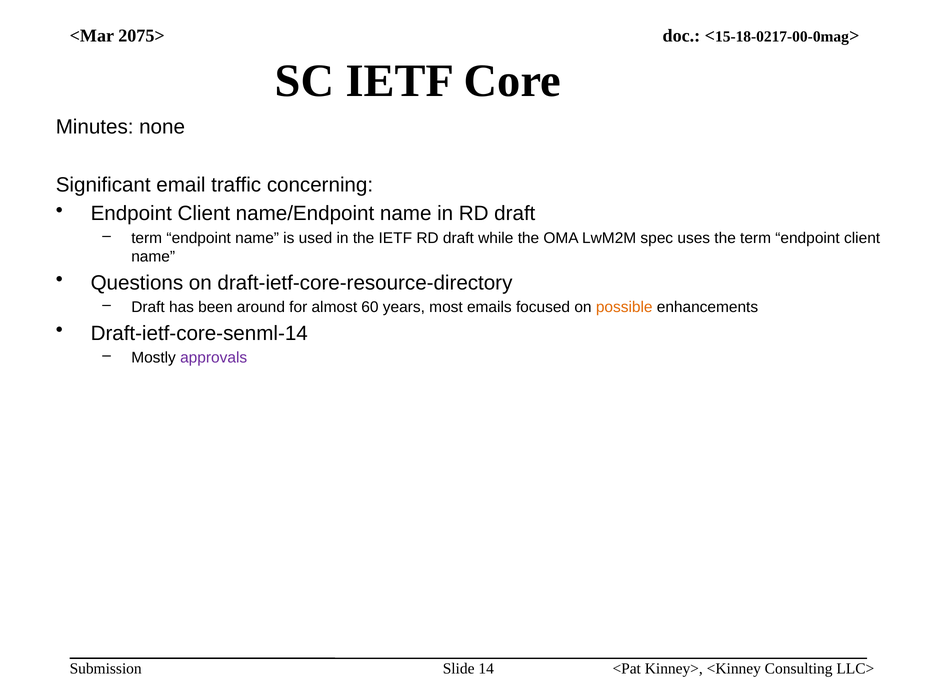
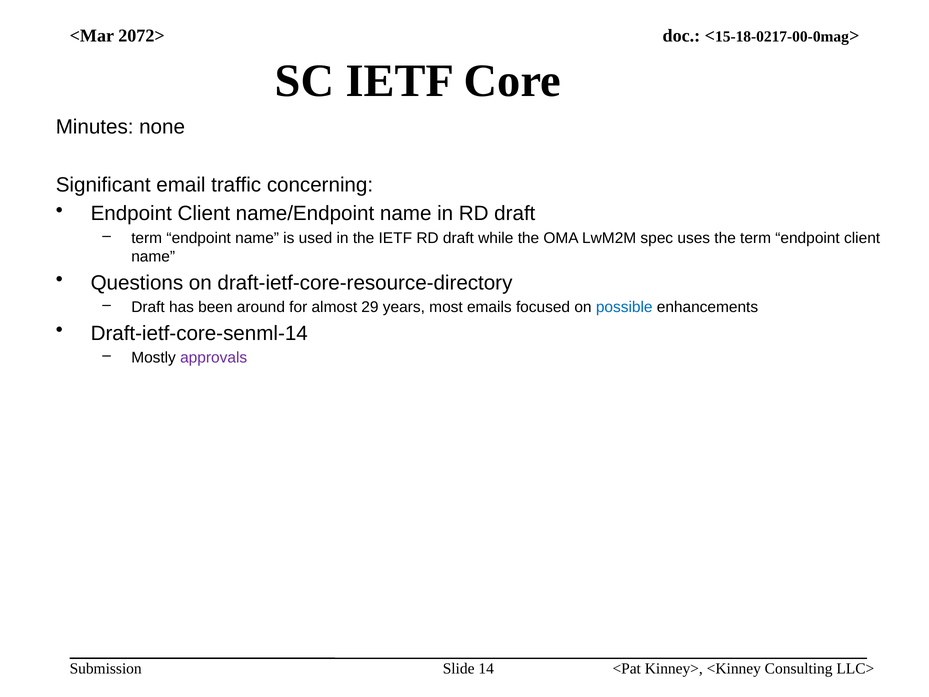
2075>: 2075> -> 2072>
60: 60 -> 29
possible colour: orange -> blue
